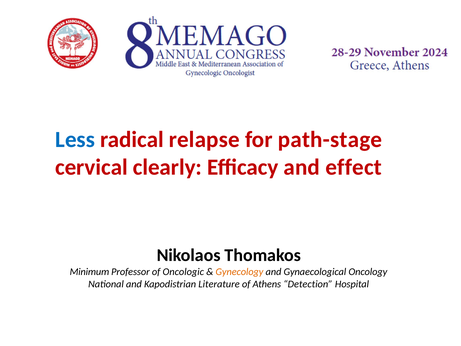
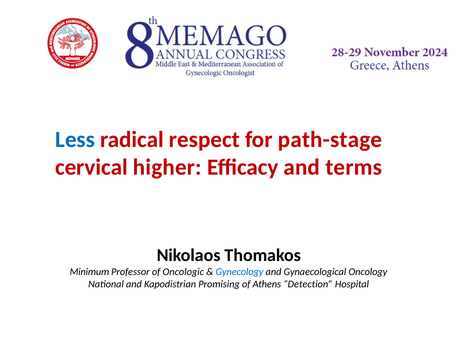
relapse: relapse -> respect
clearly: clearly -> higher
effect: effect -> terms
Gynecology colour: orange -> blue
Literature: Literature -> Promising
